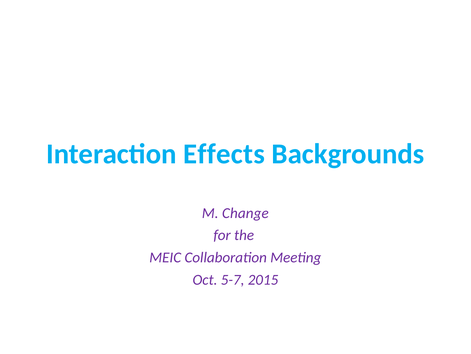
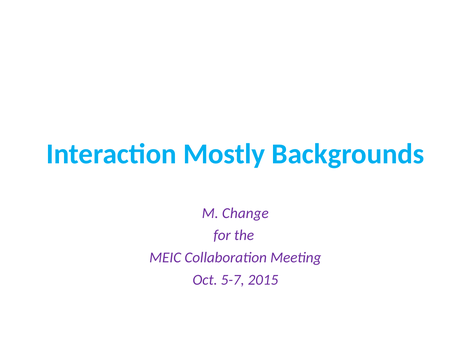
Effects: Effects -> Mostly
